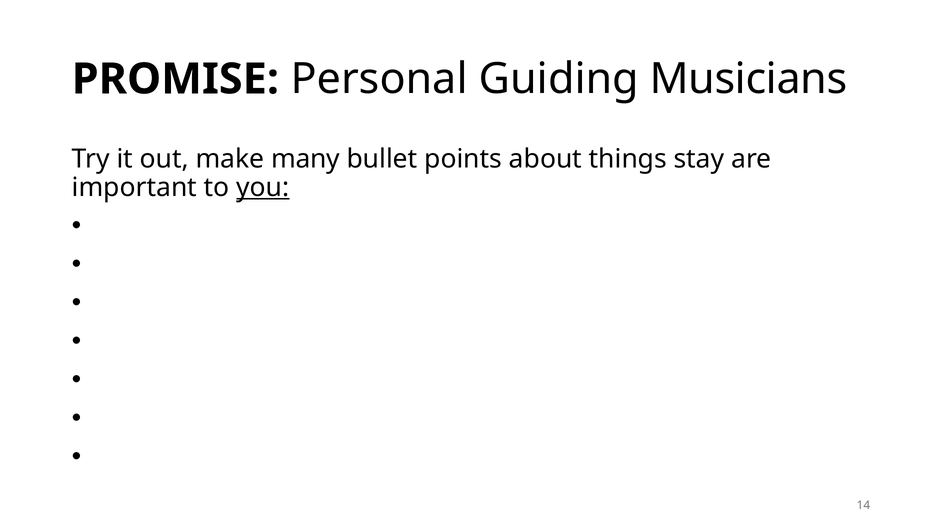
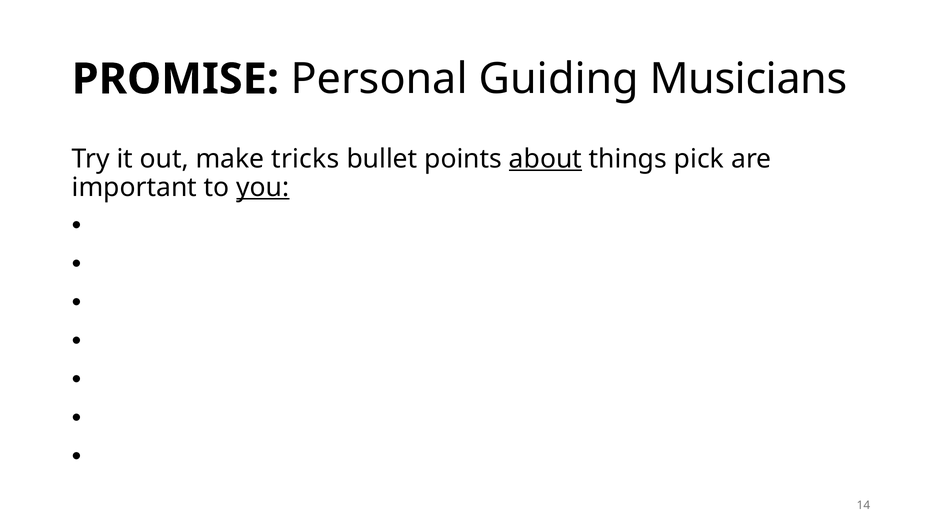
many: many -> tricks
about underline: none -> present
stay: stay -> pick
